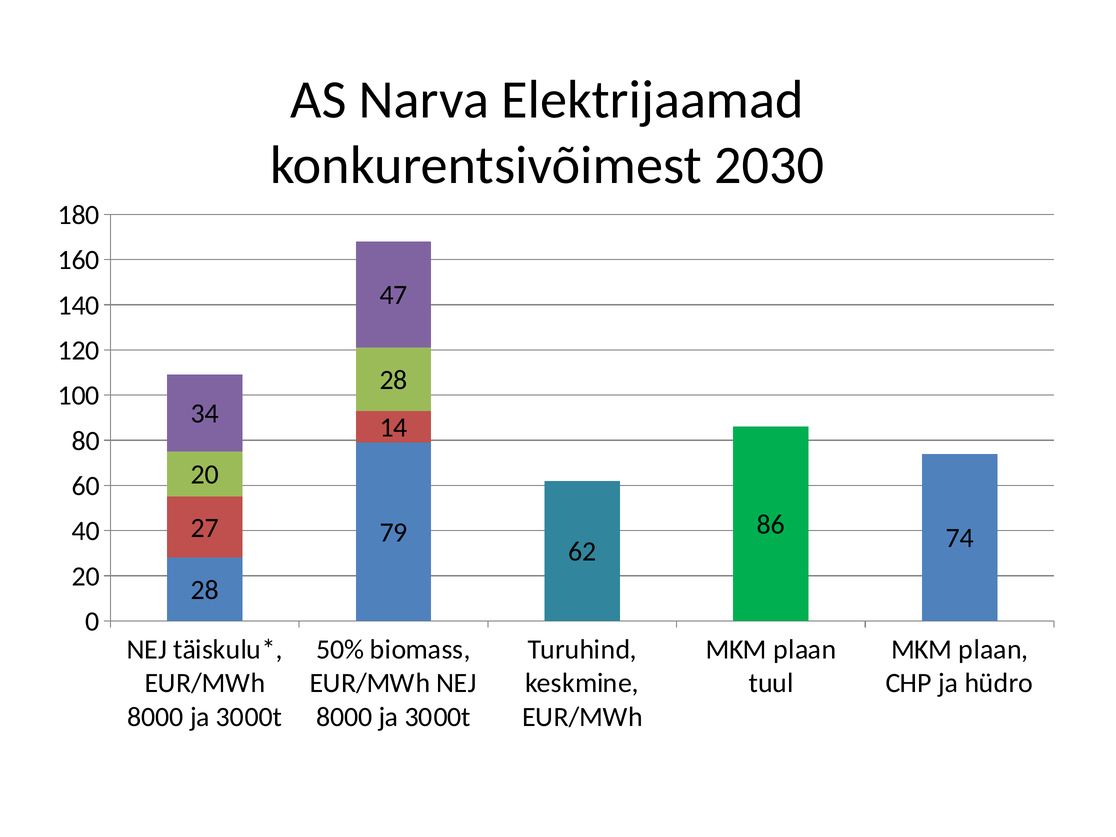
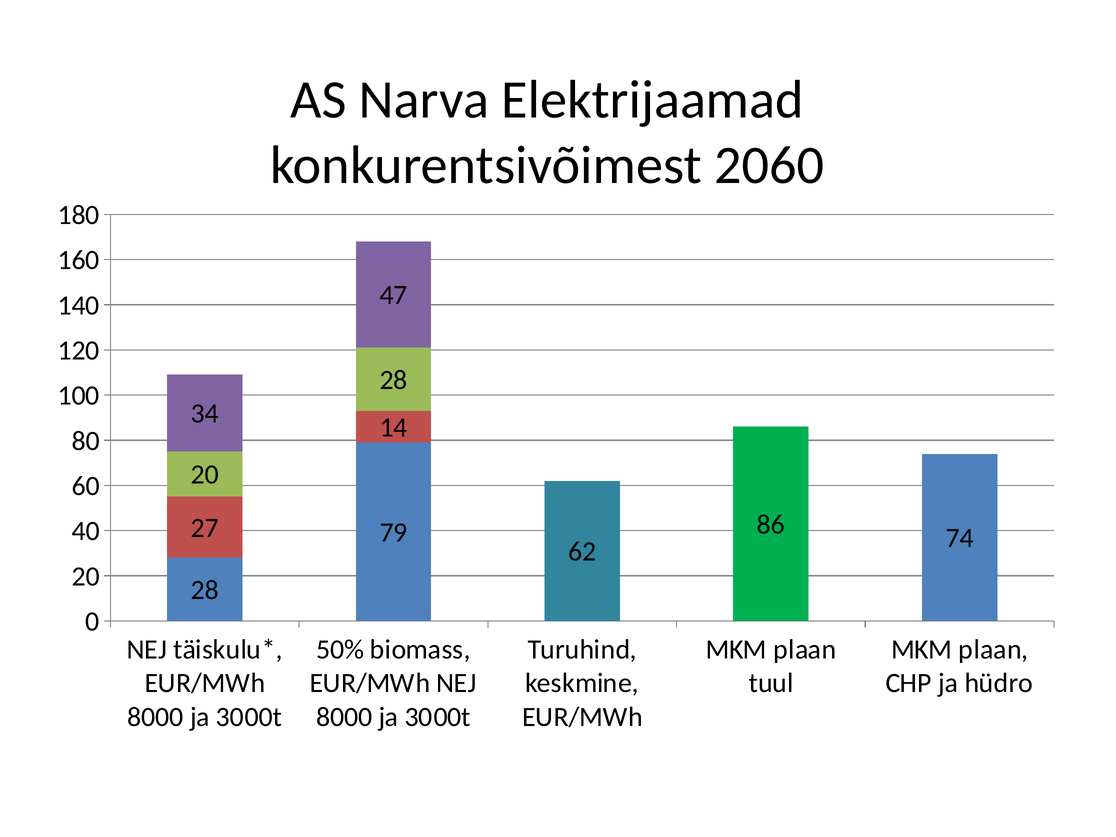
2030: 2030 -> 2060
